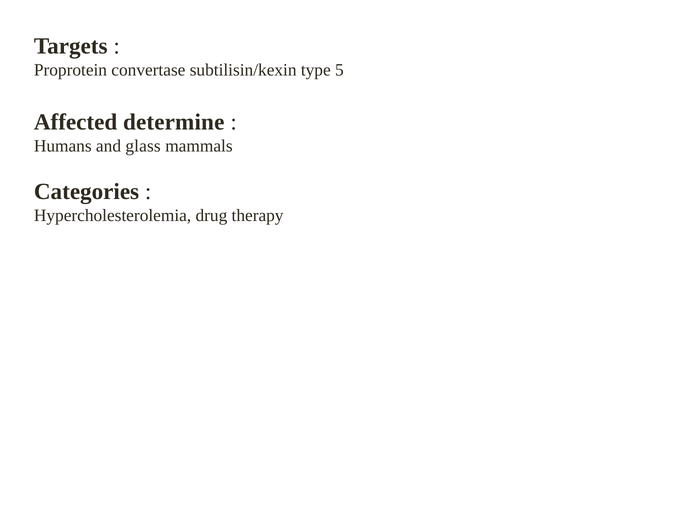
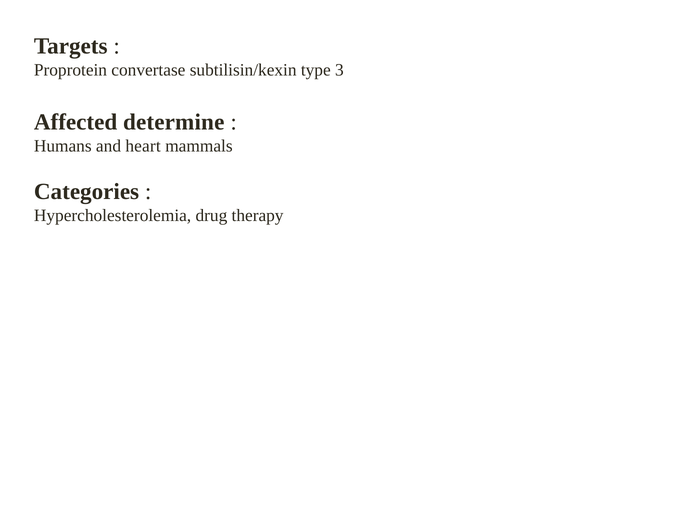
5: 5 -> 3
glass: glass -> heart
